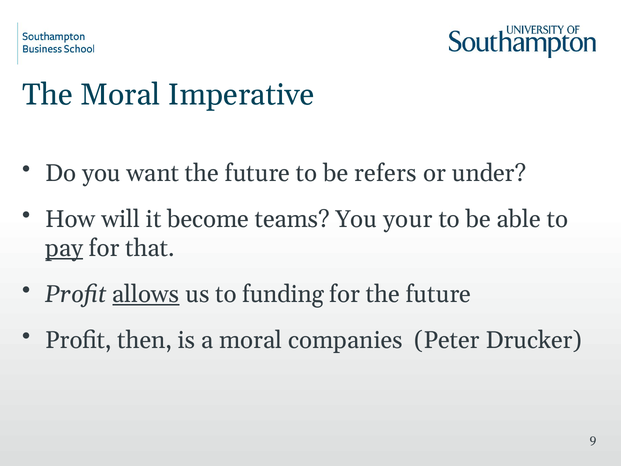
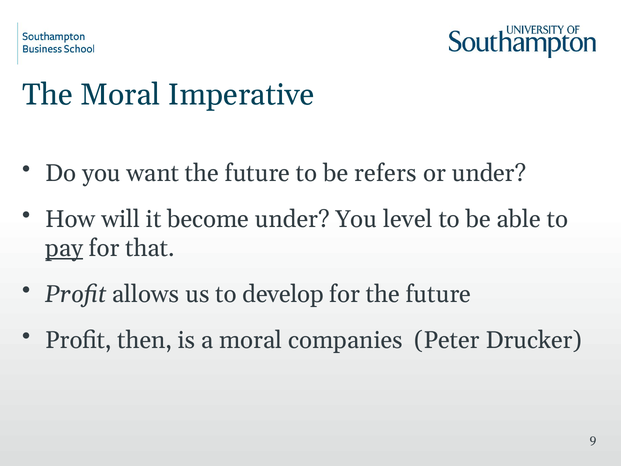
become teams: teams -> under
your: your -> level
allows underline: present -> none
funding: funding -> develop
